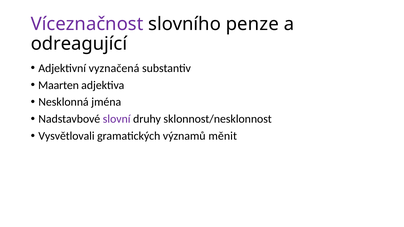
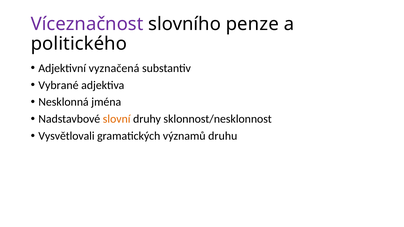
odreagující: odreagující -> politického
Maarten: Maarten -> Vybrané
slovní colour: purple -> orange
měnit: měnit -> druhu
